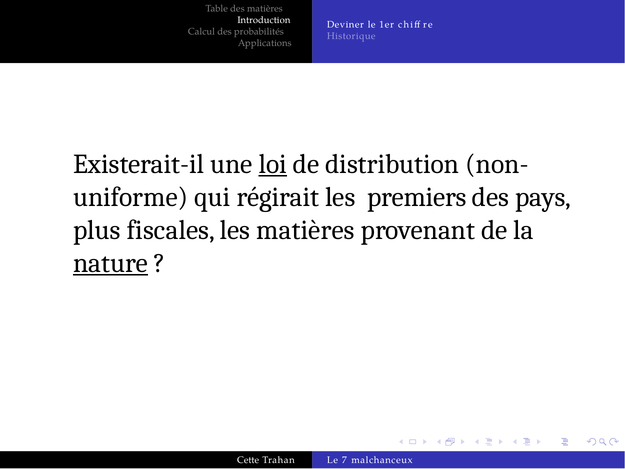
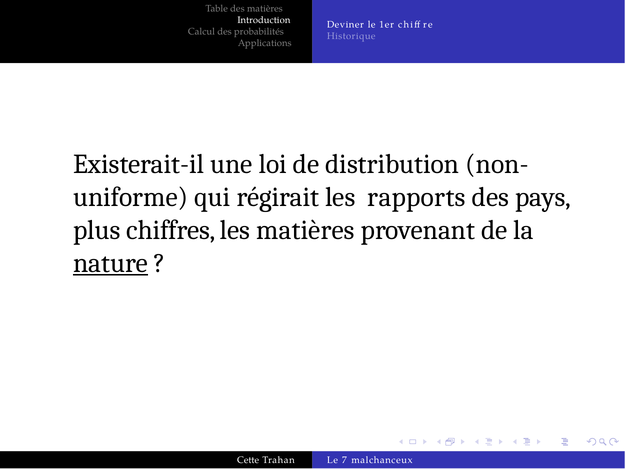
loi underline: present -> none
premiers: premiers -> rapports
fiscales: fiscales -> chiffres
